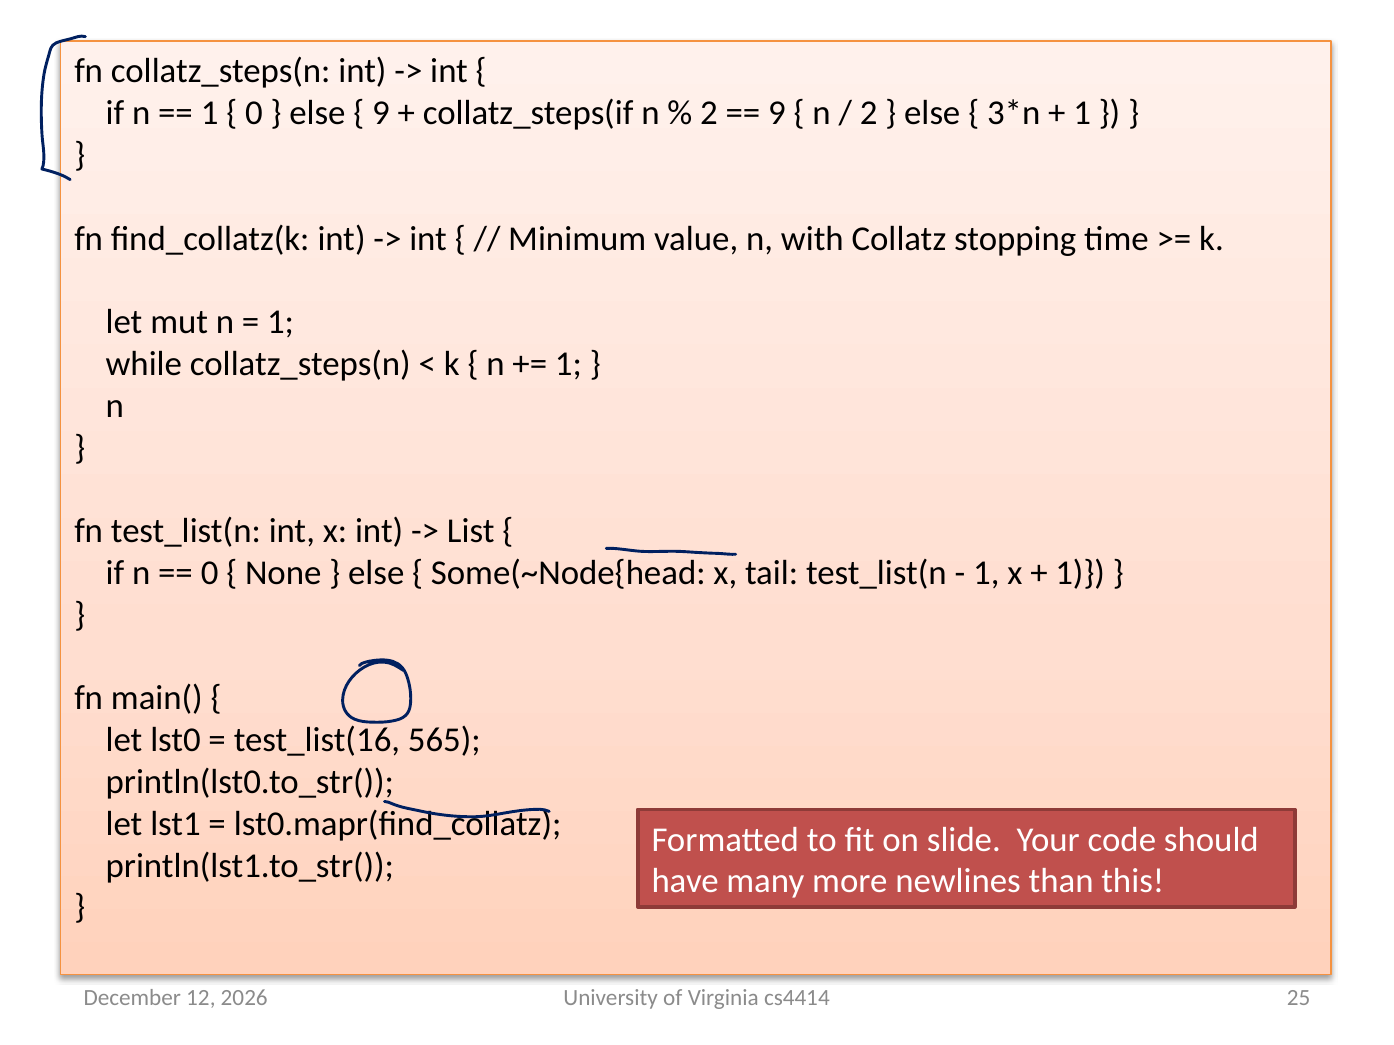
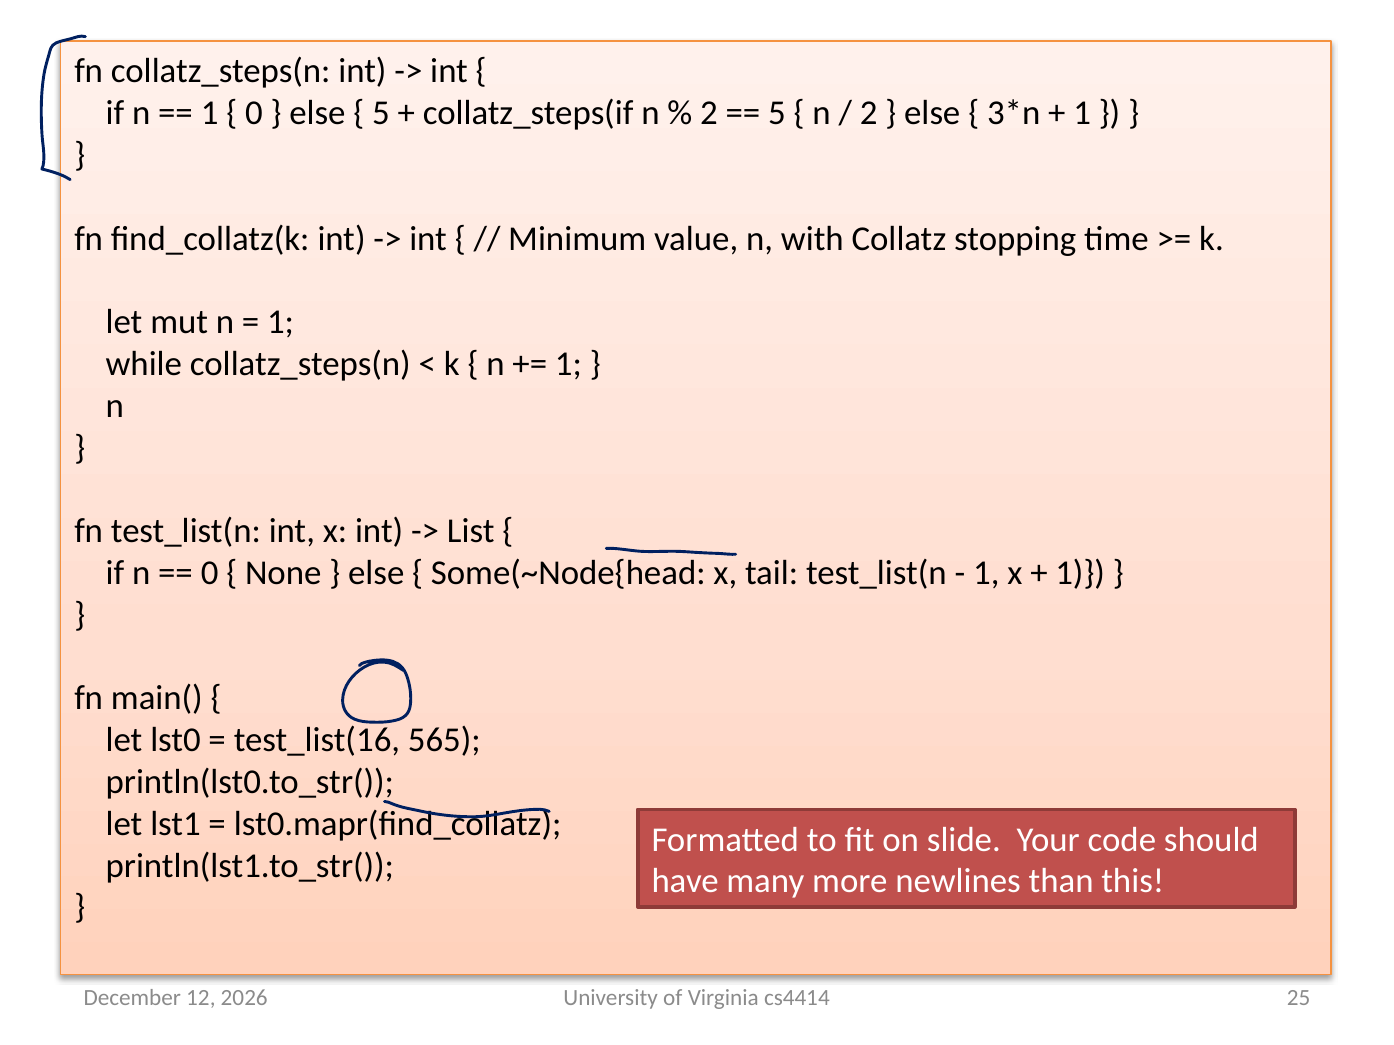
9 at (381, 113): 9 -> 5
9 at (777, 113): 9 -> 5
